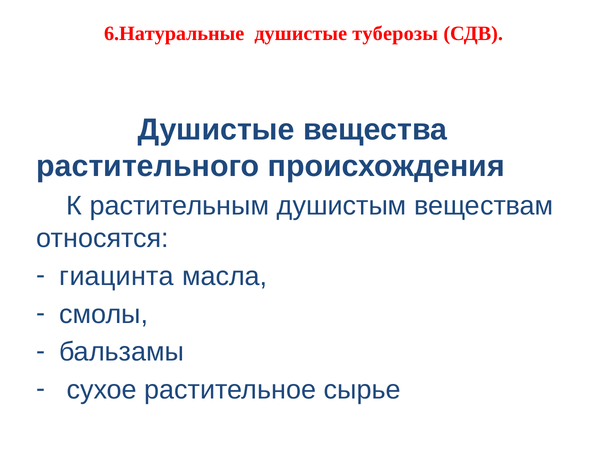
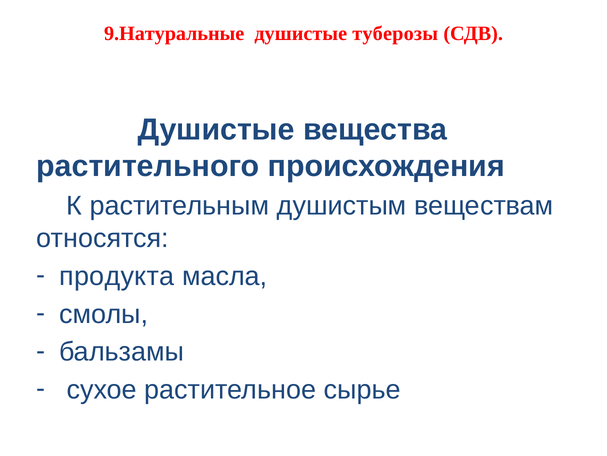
6.Натуральные: 6.Натуральные -> 9.Натуральные
гиацинта: гиацинта -> продукта
